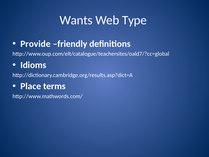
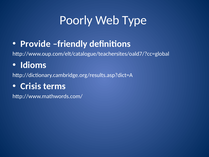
Wants: Wants -> Poorly
Place: Place -> Crisis
